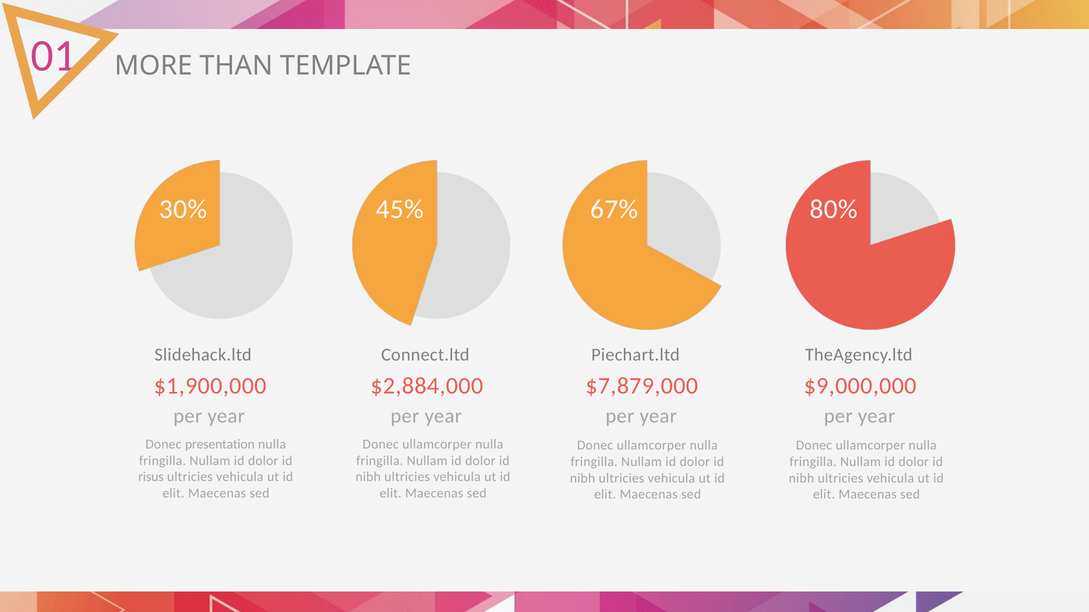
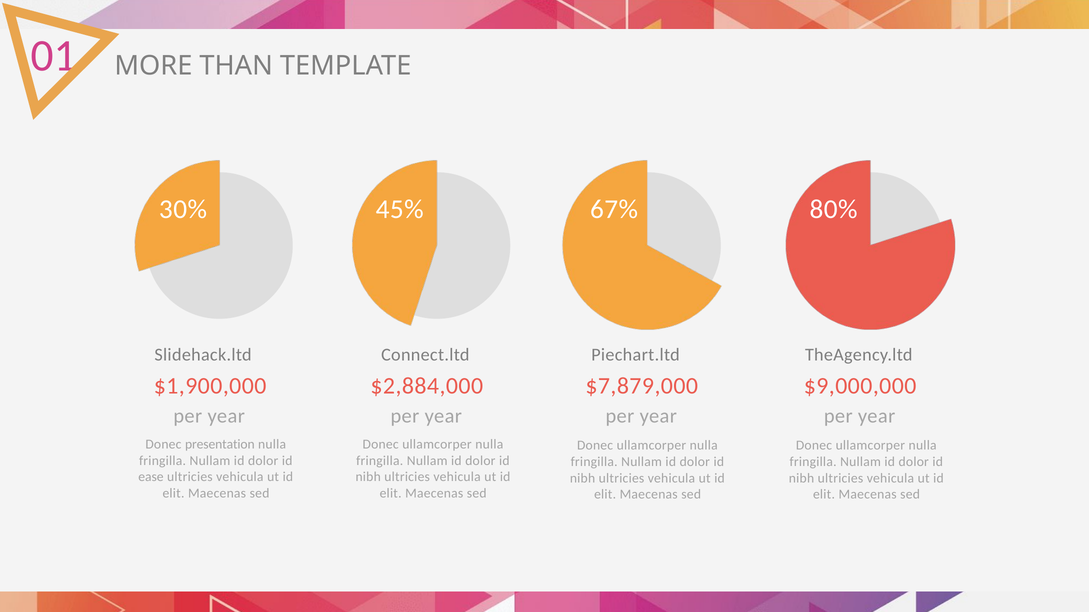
risus: risus -> ease
